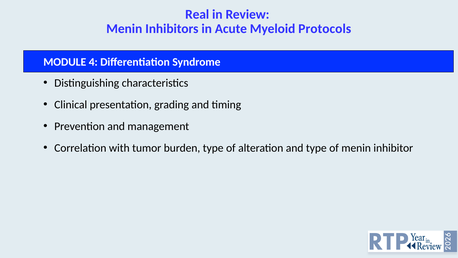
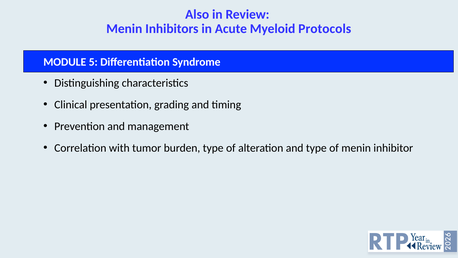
Real: Real -> Also
4: 4 -> 5
